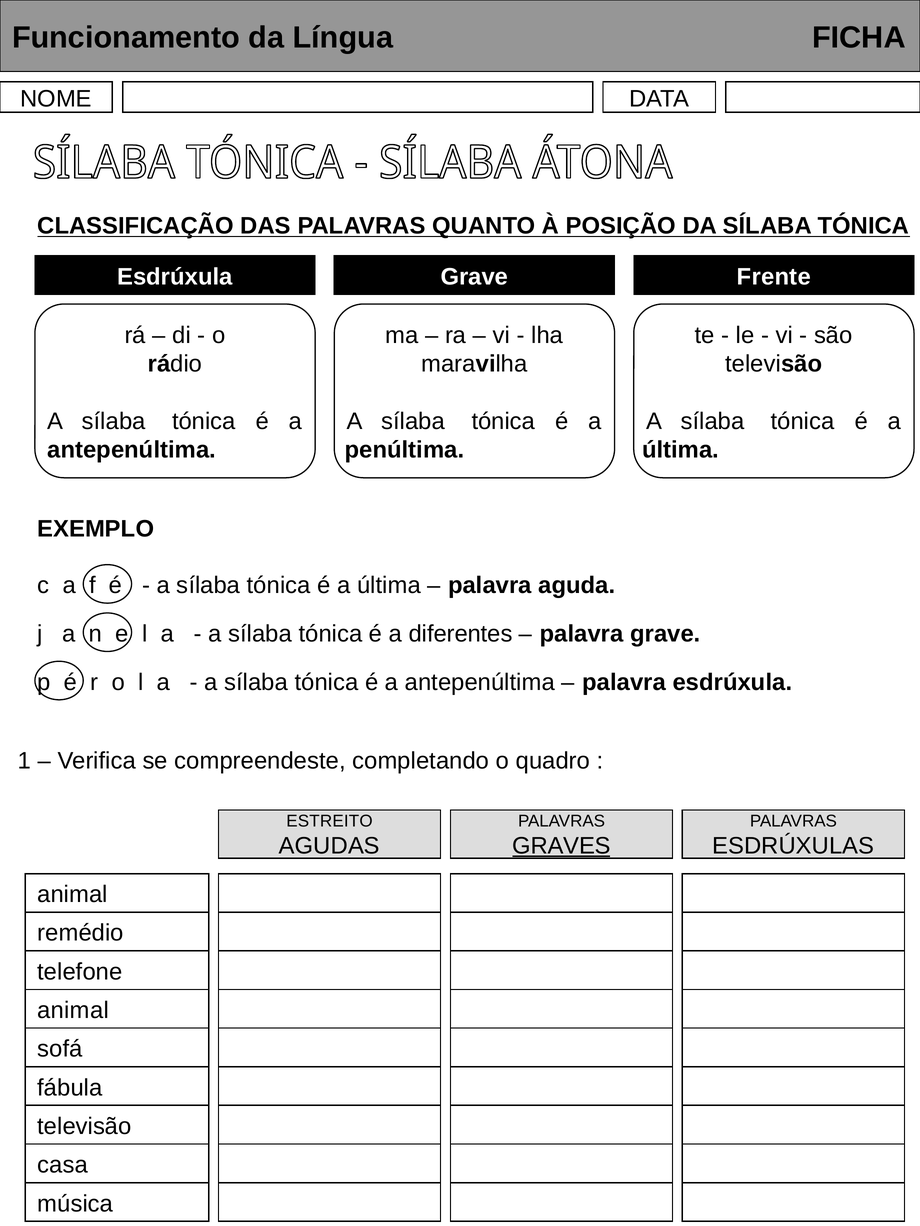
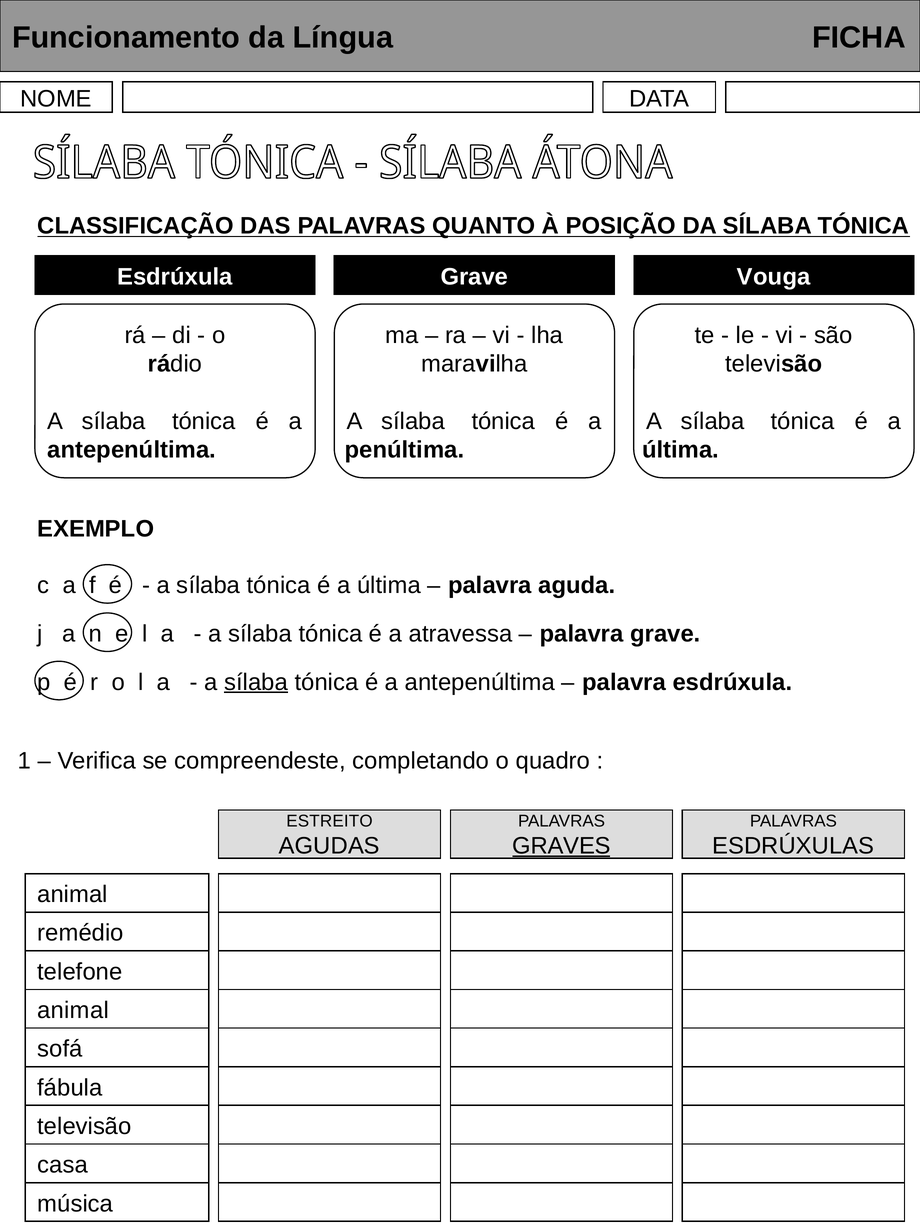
Frente: Frente -> Vouga
diferentes: diferentes -> atravessa
sílaba at (256, 683) underline: none -> present
